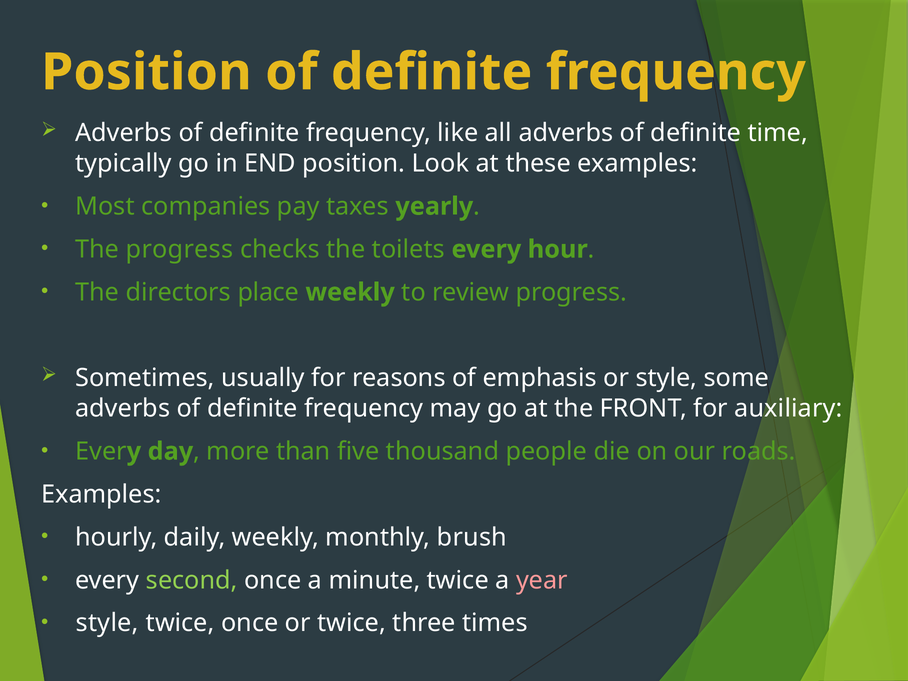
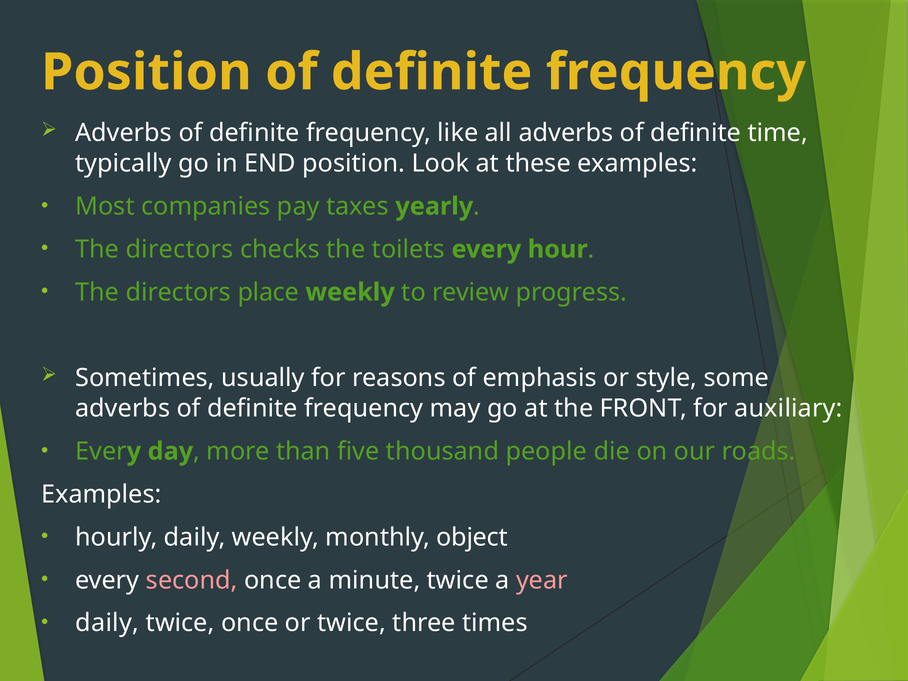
progress at (179, 249): progress -> directors
brush: brush -> object
second colour: light green -> pink
style at (107, 623): style -> daily
